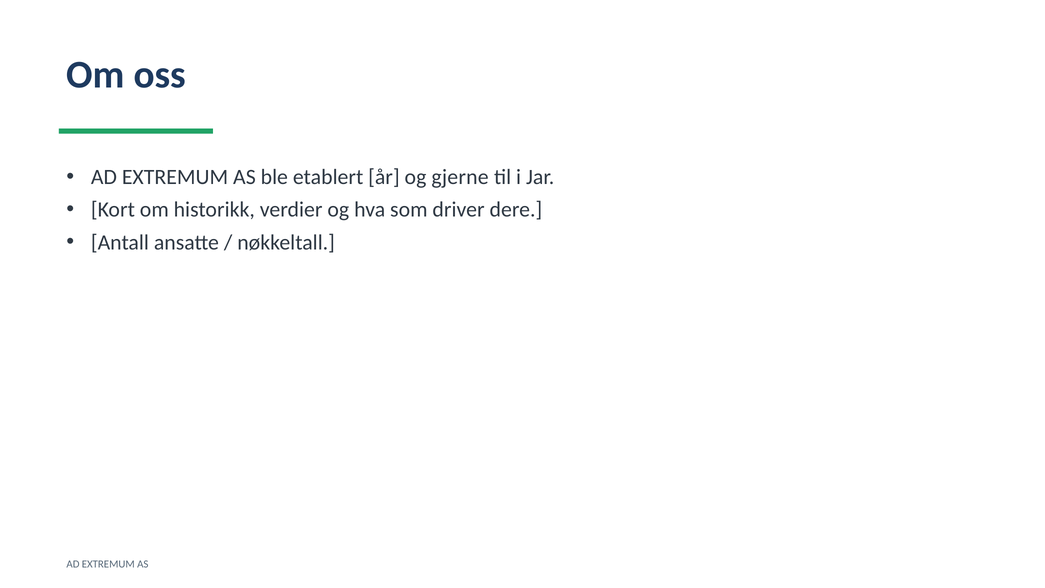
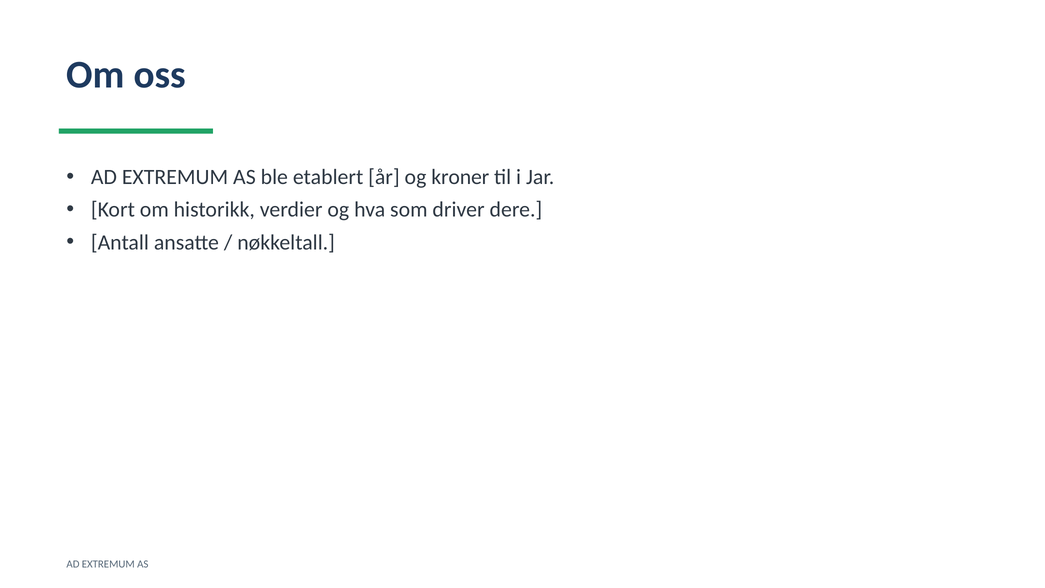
gjerne: gjerne -> kroner
